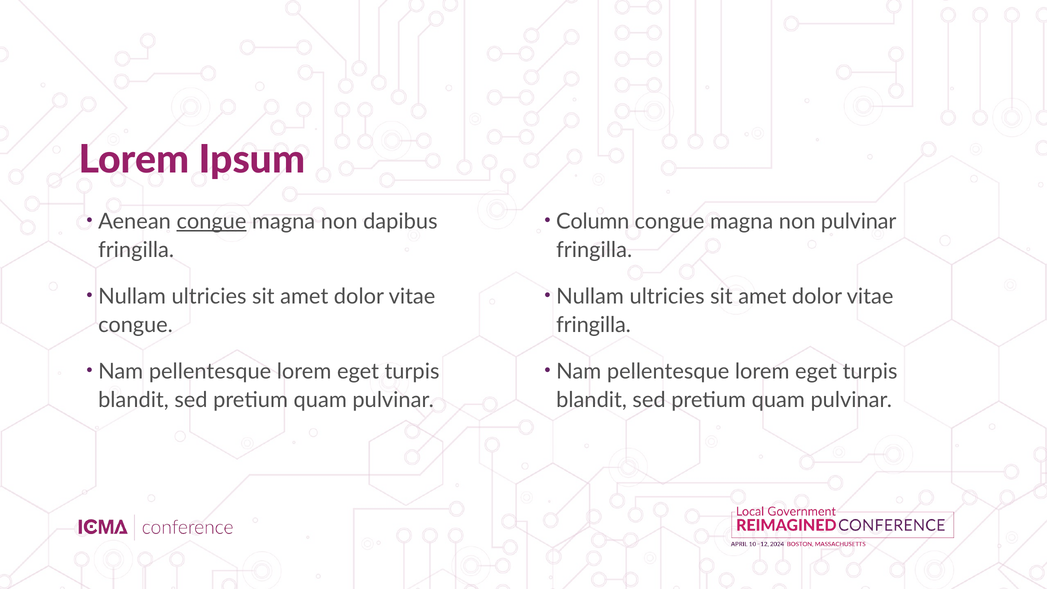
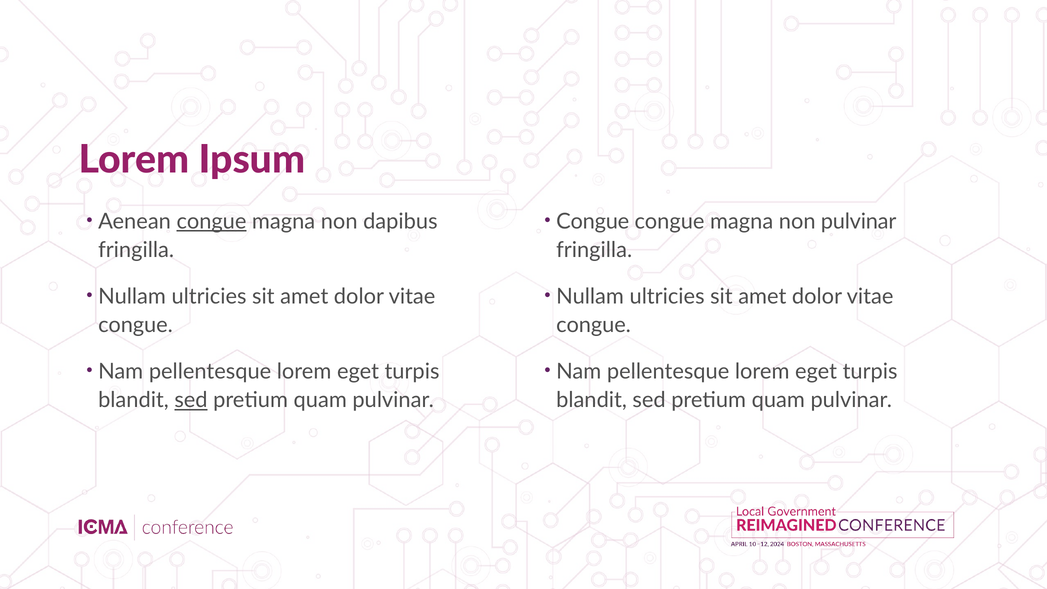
Column at (593, 221): Column -> Congue
fringilla at (594, 325): fringilla -> congue
sed at (191, 400) underline: none -> present
